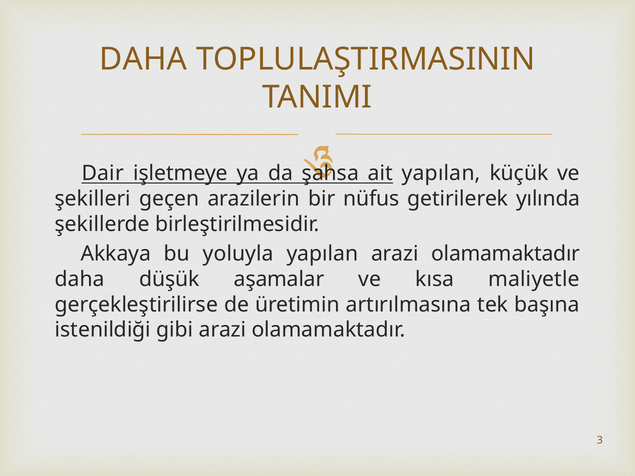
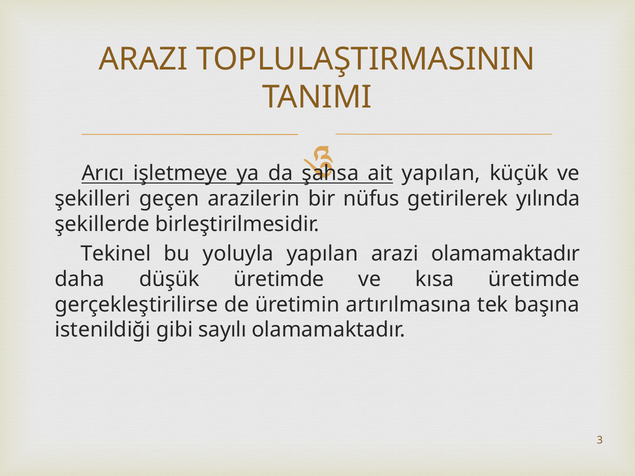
DAHA at (143, 59): DAHA -> ARAZI
Dair: Dair -> Arıcı
Akkaya: Akkaya -> Tekinel
düşük aşamalar: aşamalar -> üretimde
kısa maliyetle: maliyetle -> üretimde
gibi arazi: arazi -> sayılı
